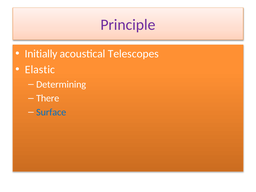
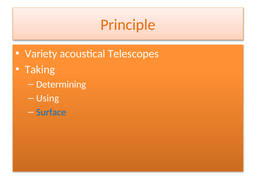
Principle colour: purple -> orange
Initially: Initially -> Variety
Elastic: Elastic -> Taking
There: There -> Using
